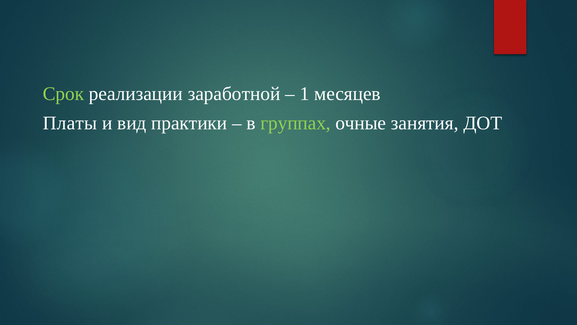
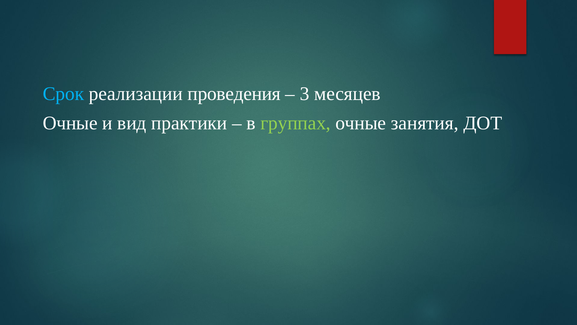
Срок colour: light green -> light blue
заработной: заработной -> проведения
1: 1 -> 3
Платы at (70, 123): Платы -> Очные
